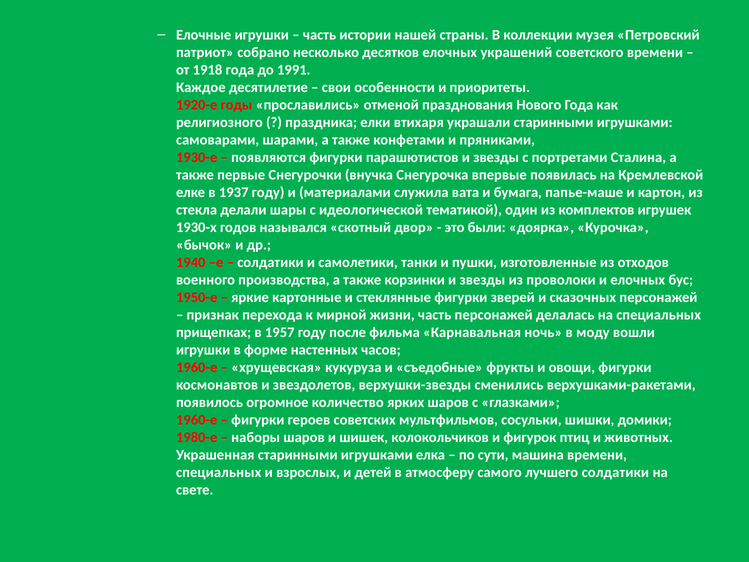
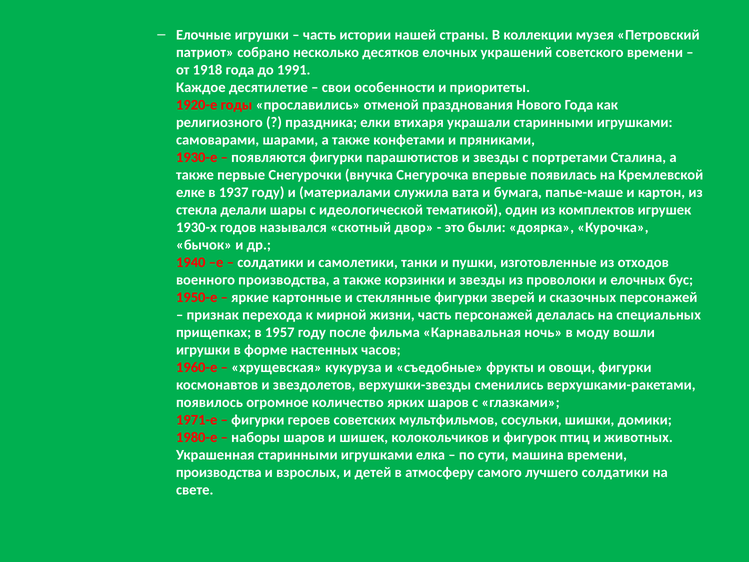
1960-е at (197, 420): 1960-е -> 1971-е
специальных at (219, 472): специальных -> производства
